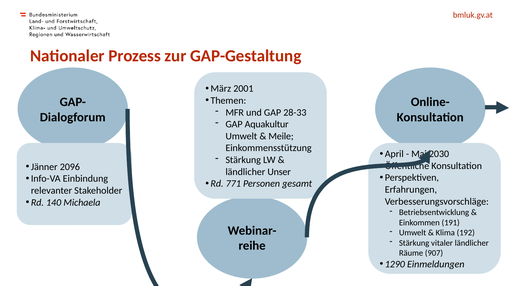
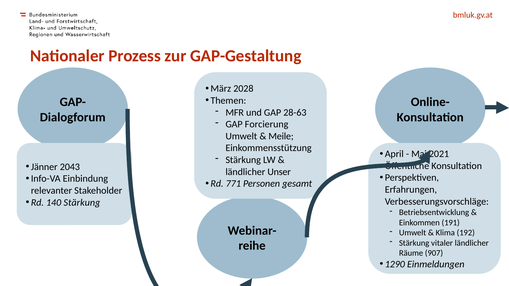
2001: 2001 -> 2028
28-33: 28-33 -> 28-63
Aquakultur: Aquakultur -> Forcierung
2030: 2030 -> 2021
2096: 2096 -> 2043
140 Michaela: Michaela -> Stärkung
